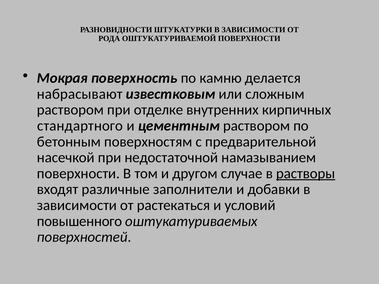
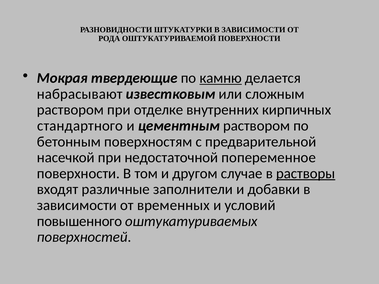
поверхность: поверхность -> твердеющие
камню underline: none -> present
намазыванием: намазыванием -> попеременное
растекаться: растекаться -> временных
